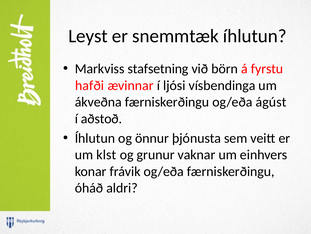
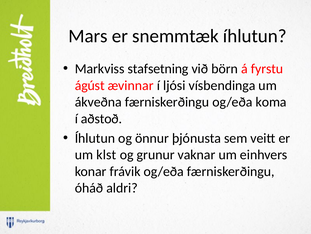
Leyst: Leyst -> Mars
hafði: hafði -> ágúst
ágúst: ágúst -> koma
